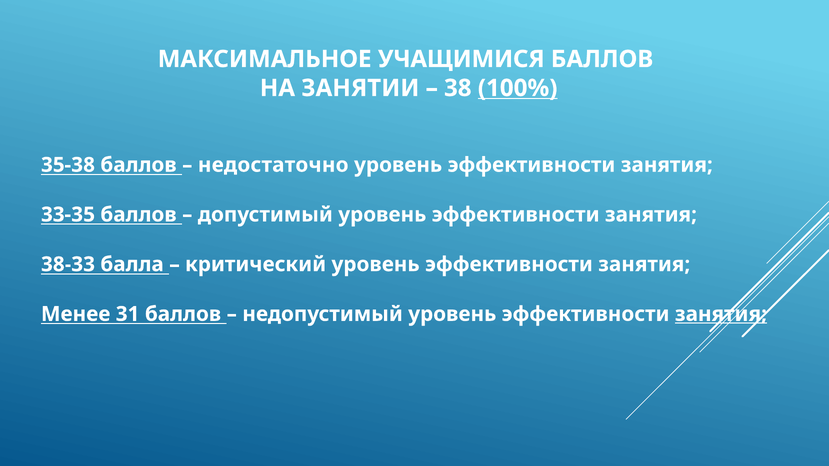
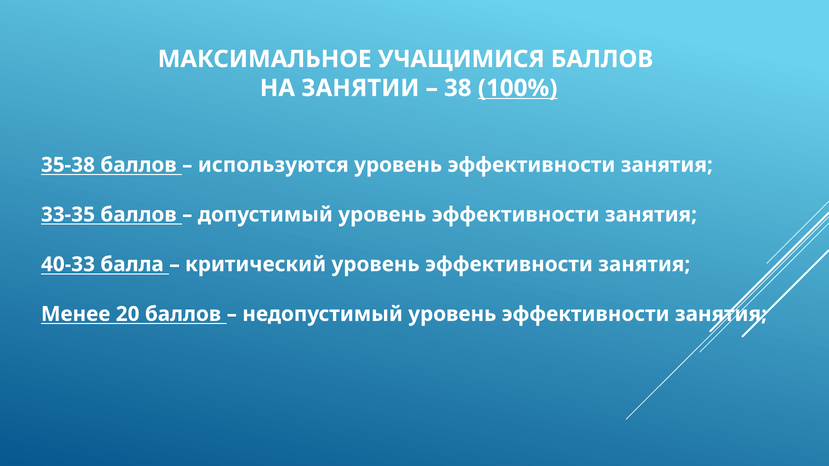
недостаточно: недостаточно -> используются
38-33: 38-33 -> 40-33
31: 31 -> 20
занятия at (721, 314) underline: present -> none
